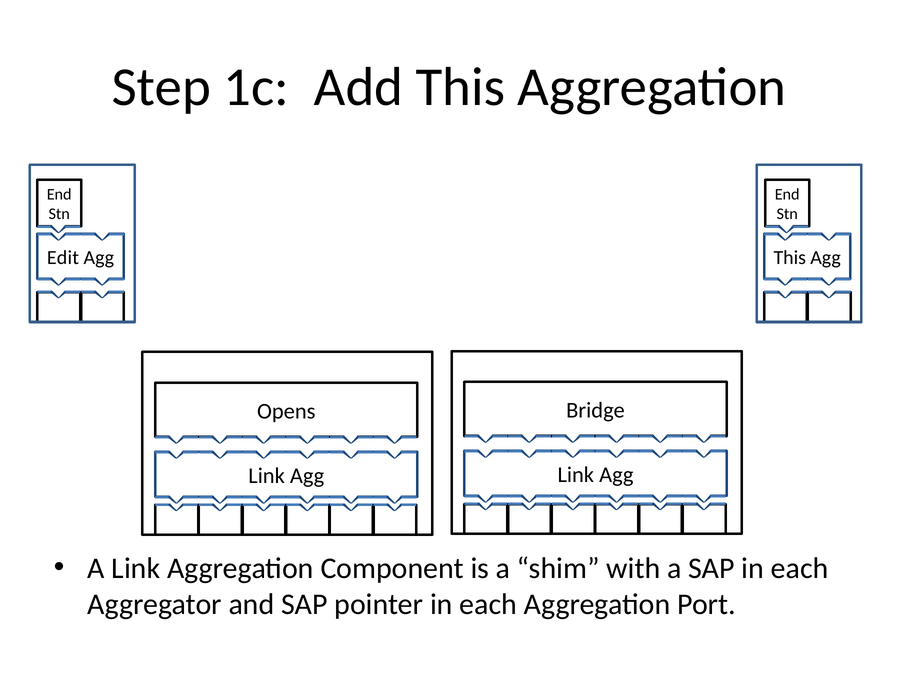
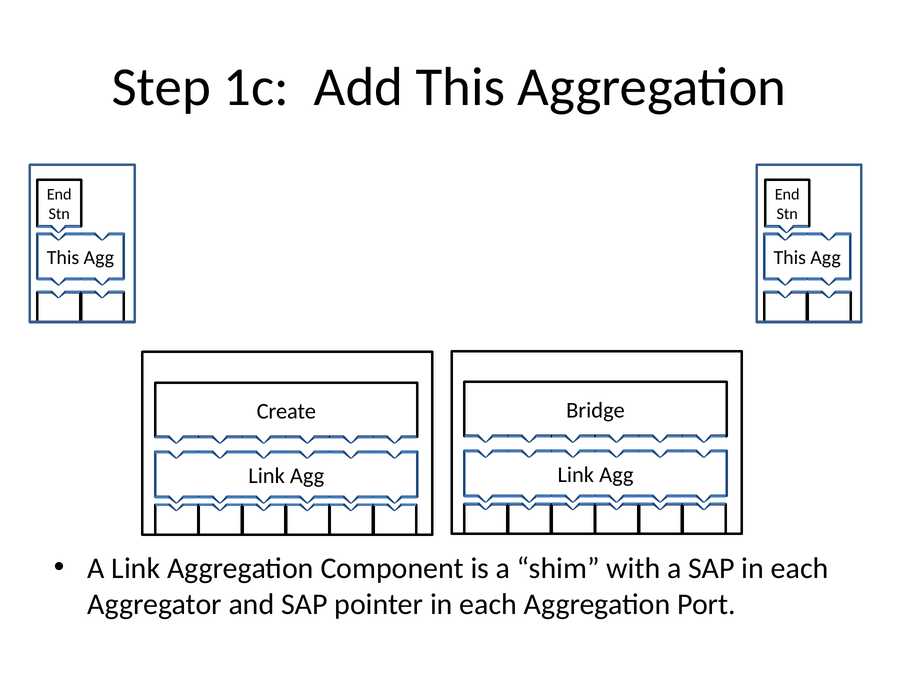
Edit at (63, 258): Edit -> This
Opens: Opens -> Create
